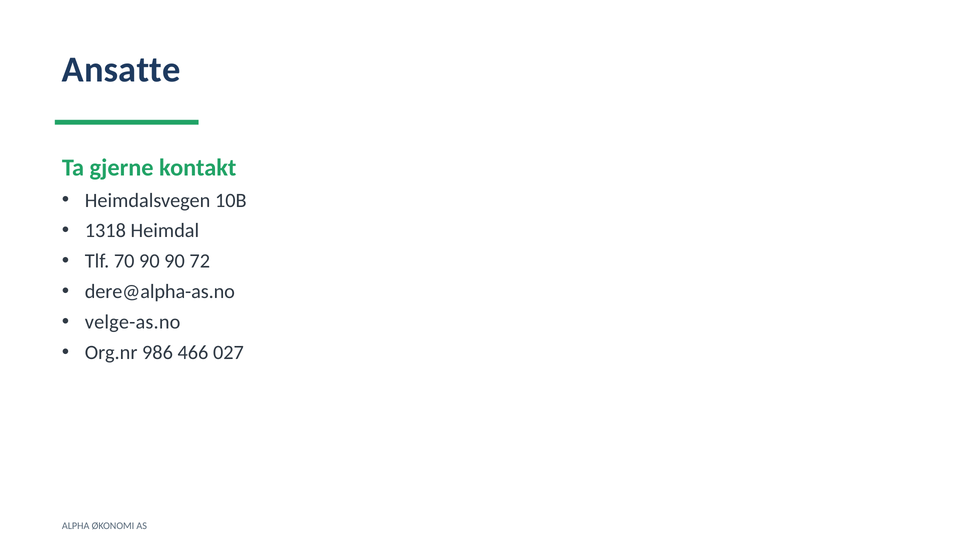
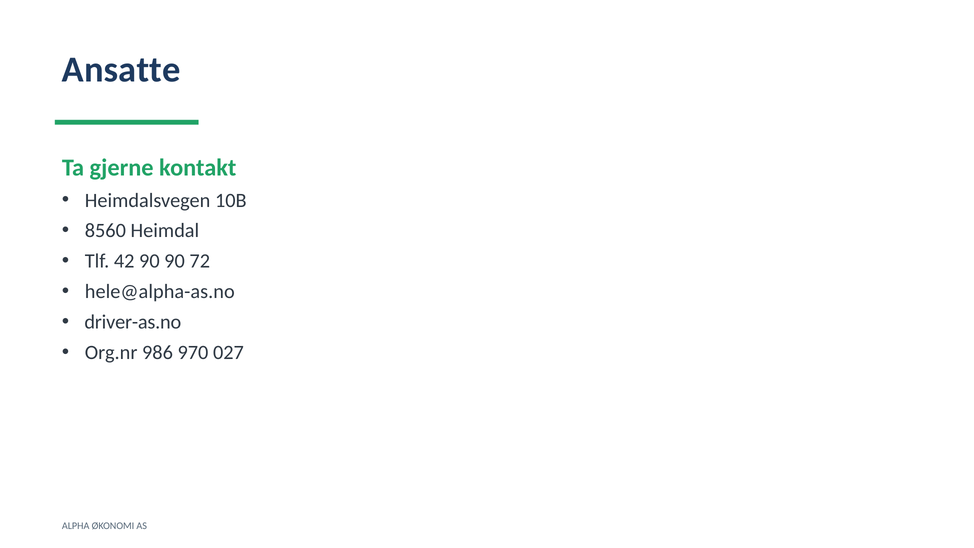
1318: 1318 -> 8560
70: 70 -> 42
dere@alpha-as.no: dere@alpha-as.no -> hele@alpha-as.no
velge-as.no: velge-as.no -> driver-as.no
466: 466 -> 970
